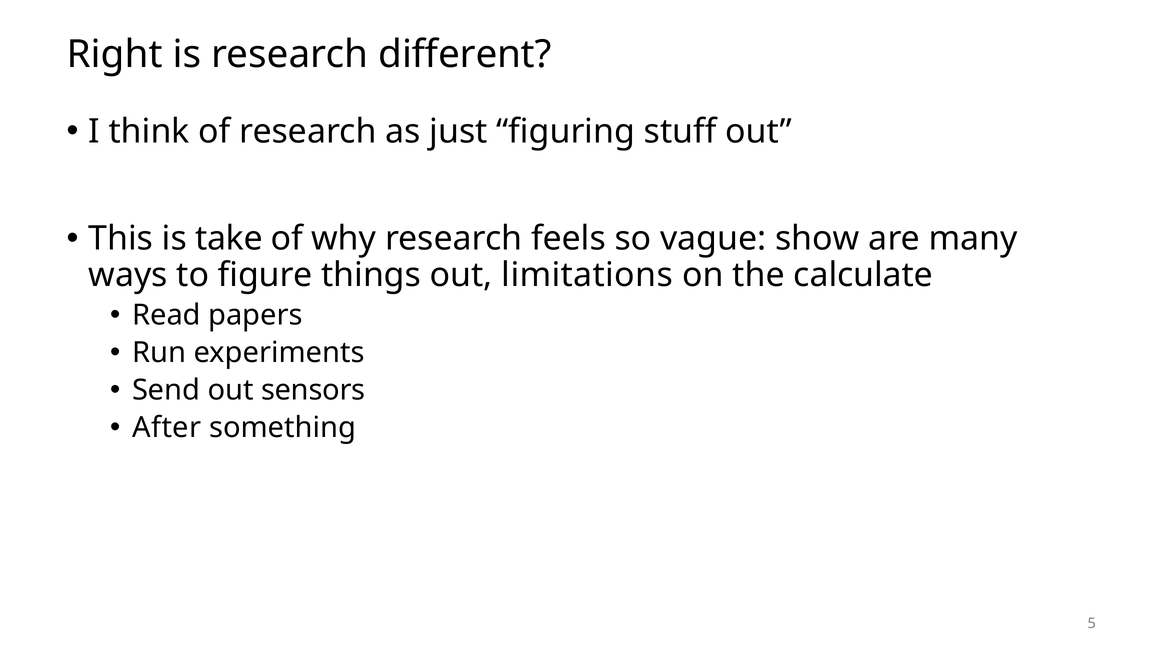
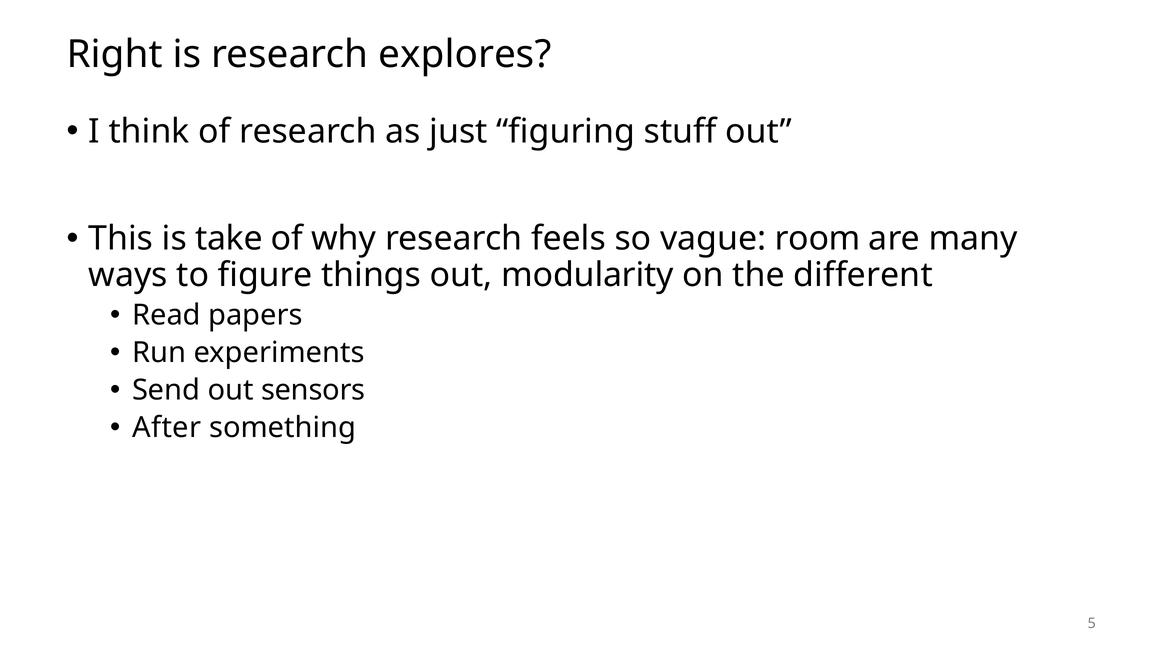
different: different -> explores
show: show -> room
limitations: limitations -> modularity
calculate: calculate -> different
